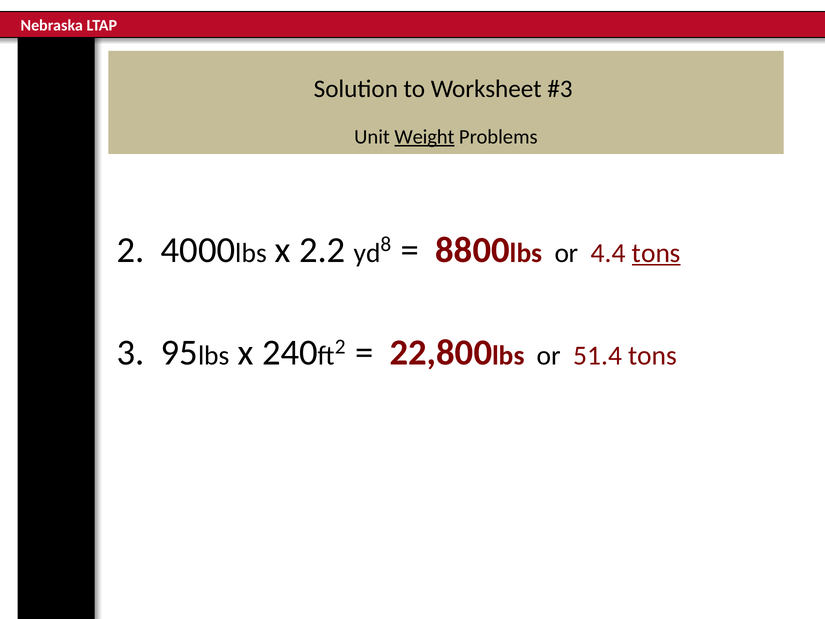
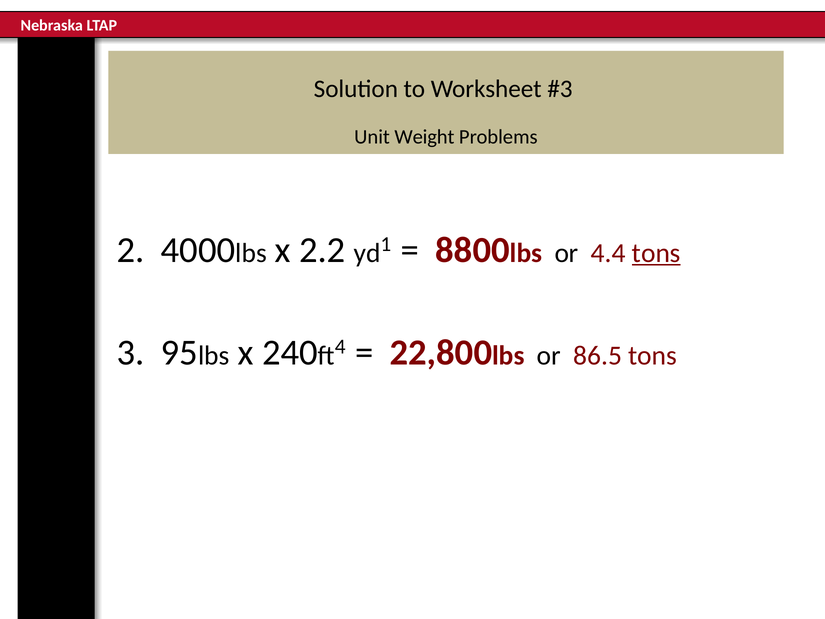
Weight underline: present -> none
8: 8 -> 1
2 at (340, 347): 2 -> 4
51.4: 51.4 -> 86.5
